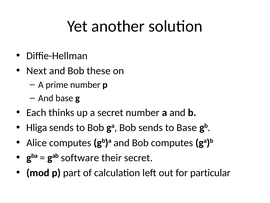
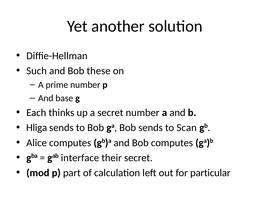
Next: Next -> Such
to Base: Base -> Scan
software: software -> interface
